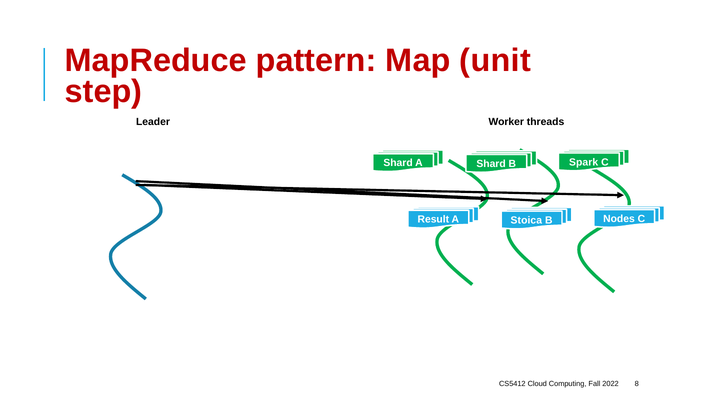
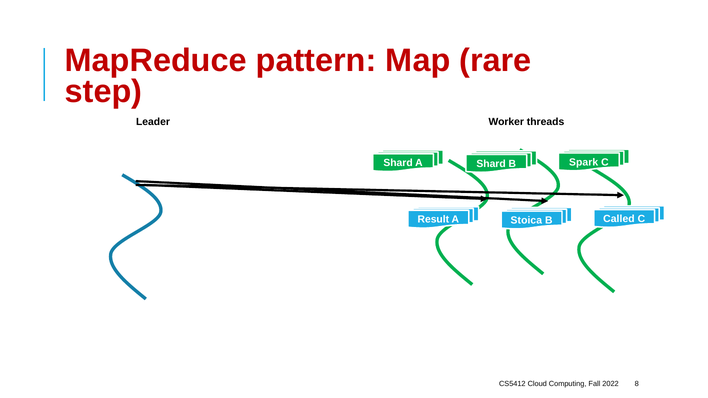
unit: unit -> rare
Nodes: Nodes -> Called
